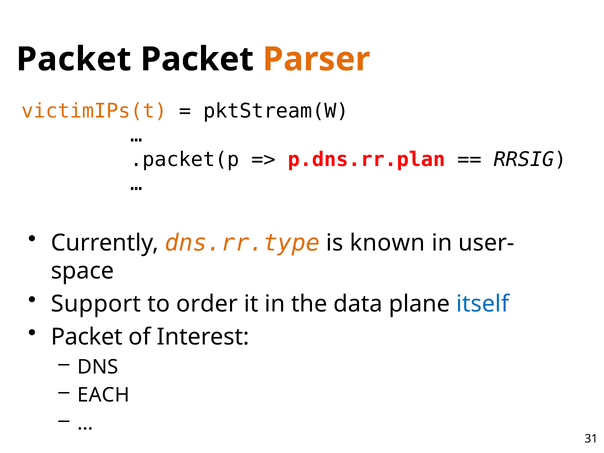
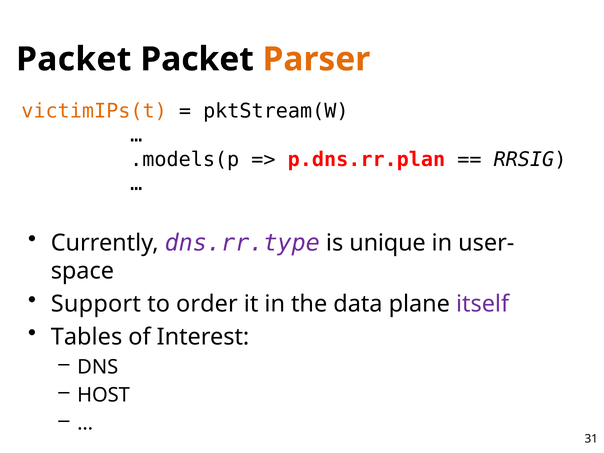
.packet(p: .packet(p -> .models(p
dns.rr.type colour: orange -> purple
known: known -> unique
itself colour: blue -> purple
Packet at (87, 337): Packet -> Tables
EACH: EACH -> HOST
